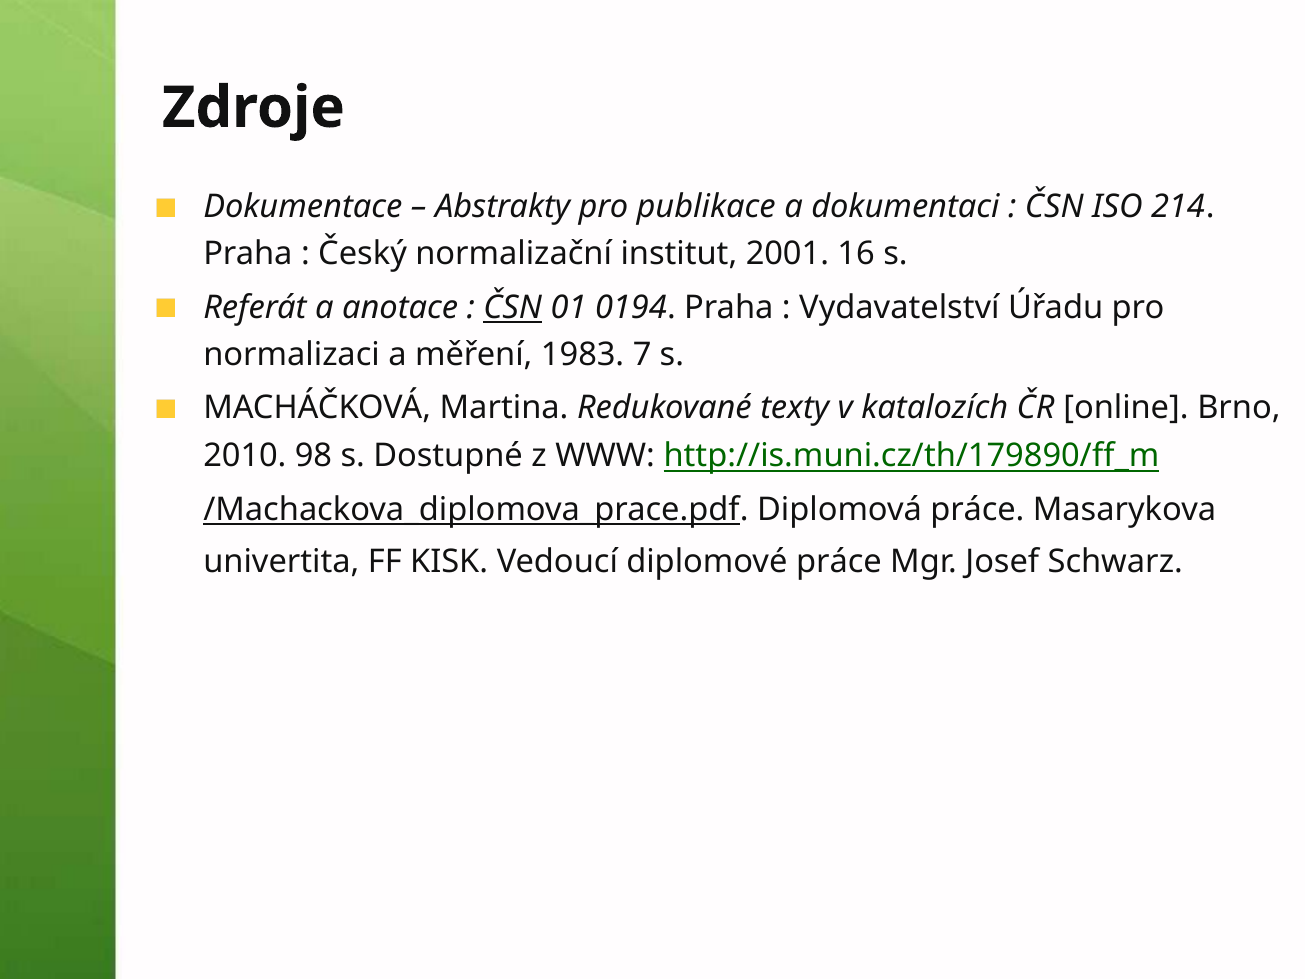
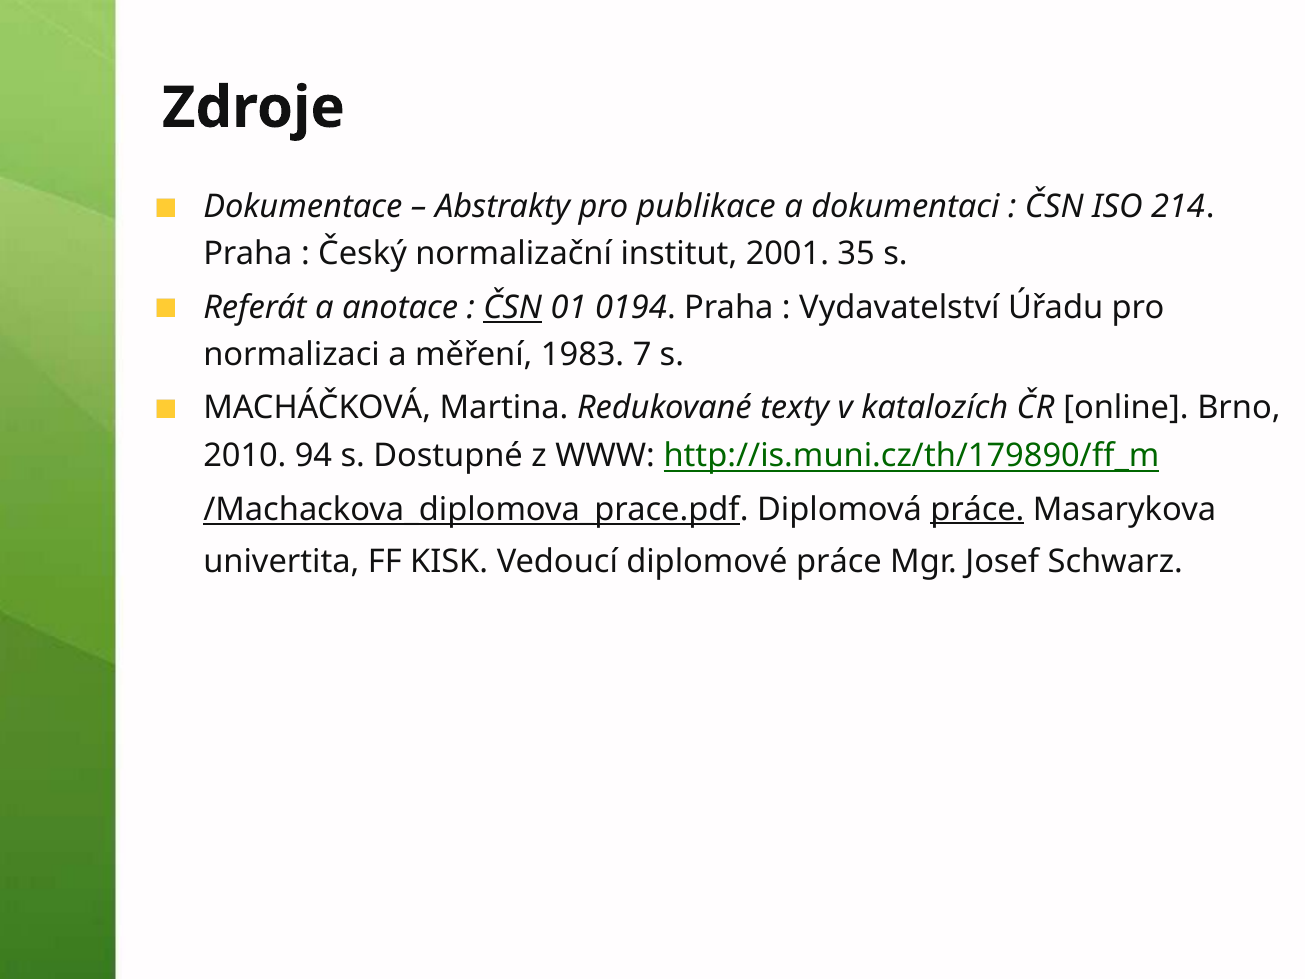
16: 16 -> 35
98: 98 -> 94
práce at (977, 509) underline: none -> present
